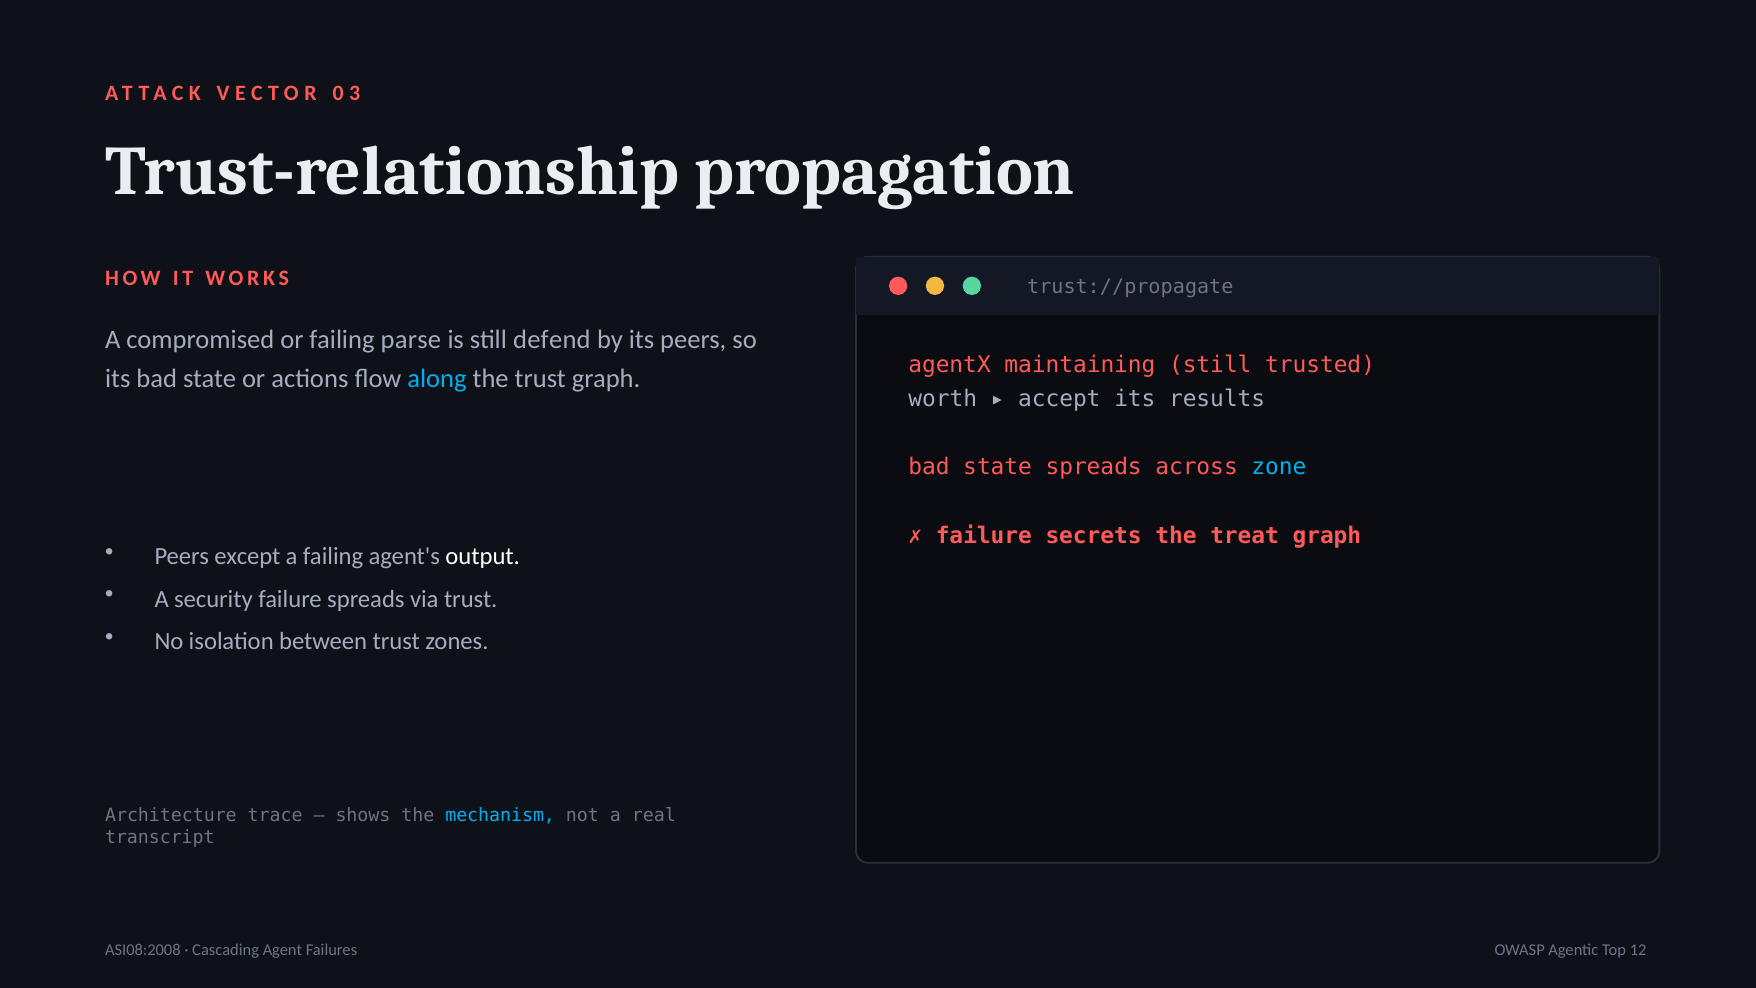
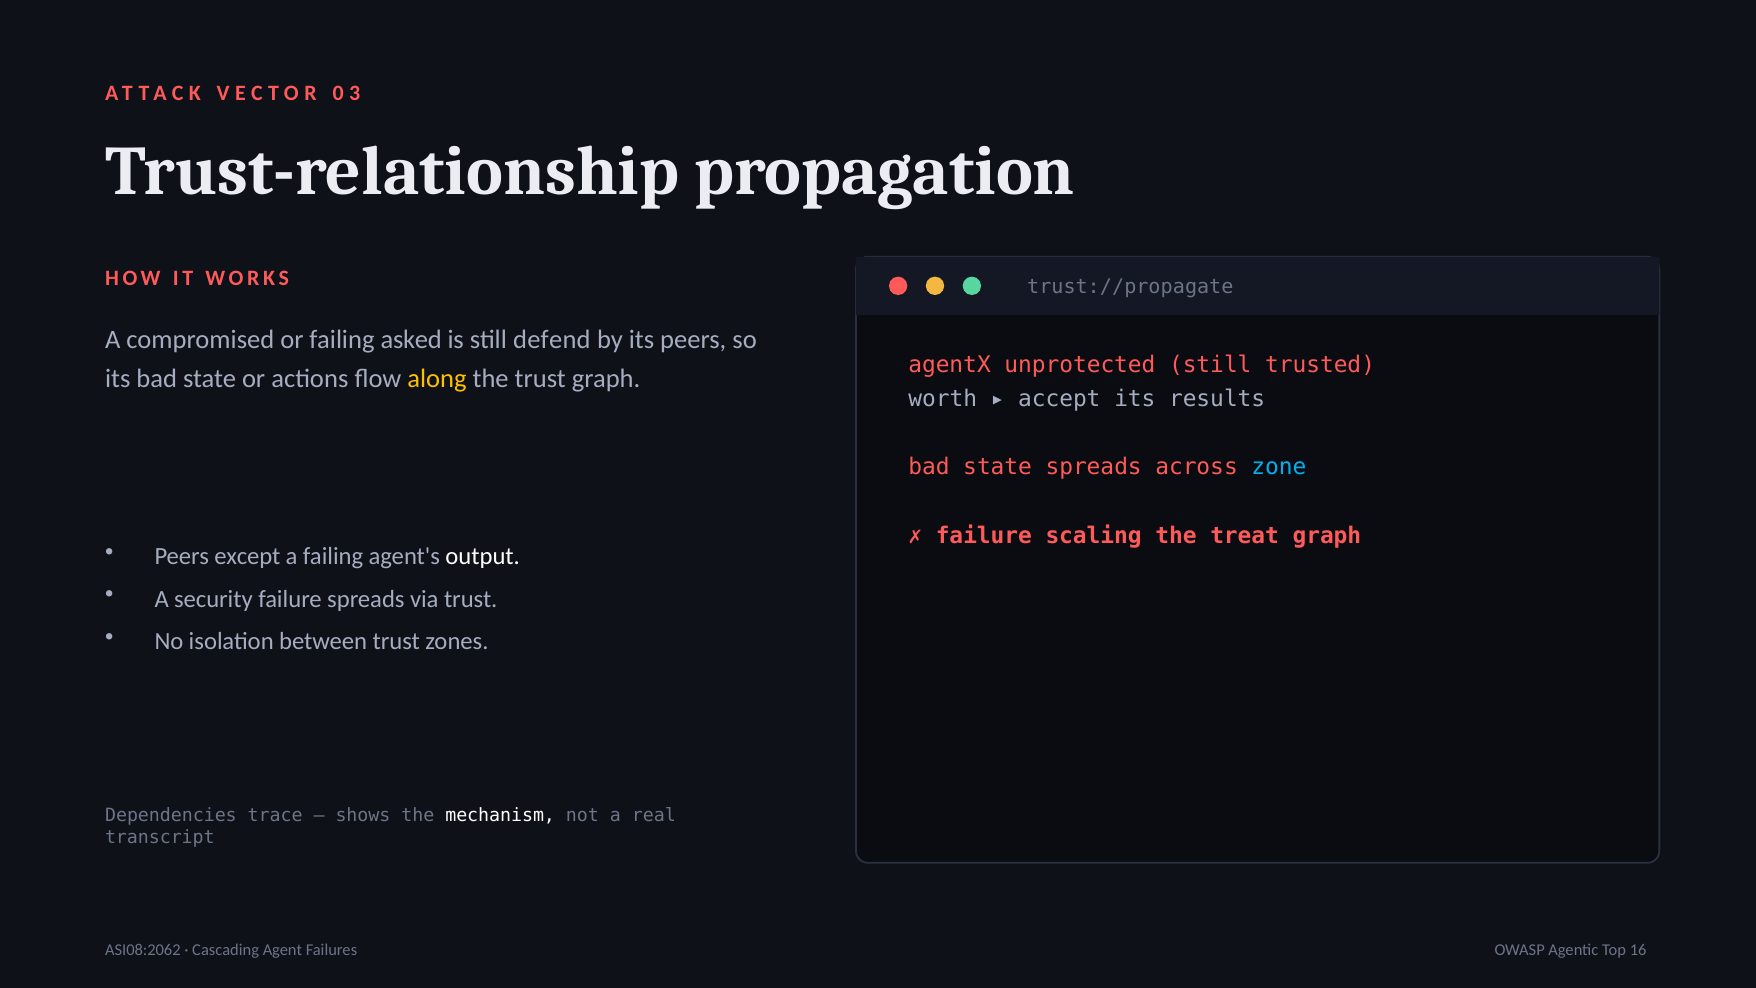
parse: parse -> asked
maintaining: maintaining -> unprotected
along colour: light blue -> yellow
secrets: secrets -> scaling
Architecture: Architecture -> Dependencies
mechanism colour: light blue -> white
ASI08:2008: ASI08:2008 -> ASI08:2062
12: 12 -> 16
